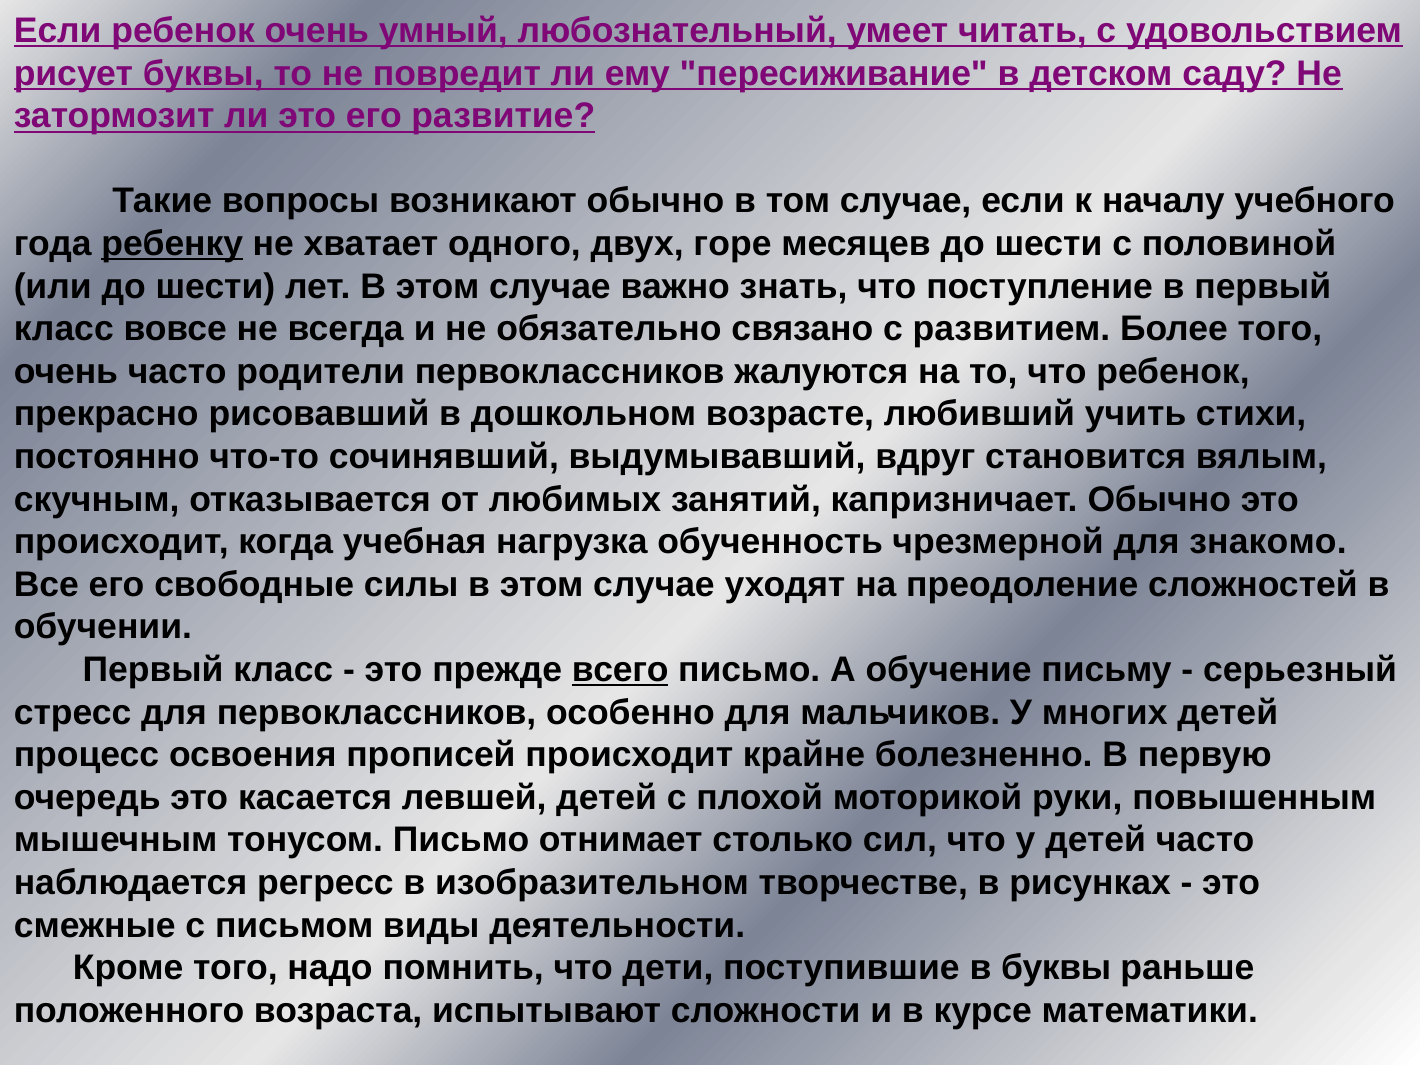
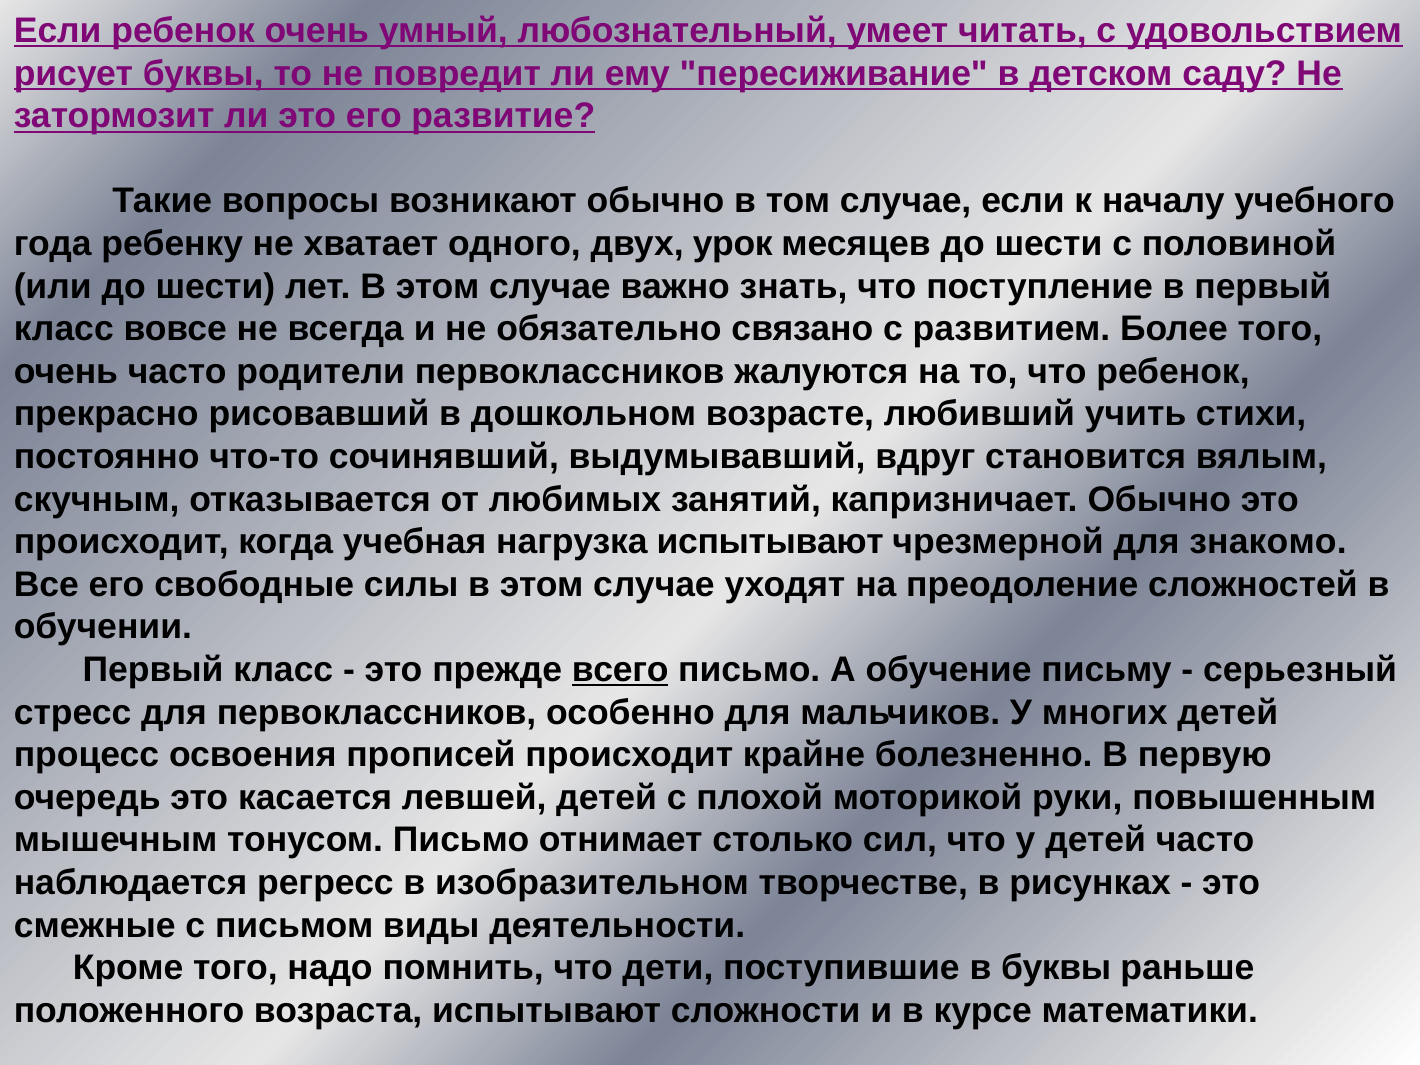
ребенку underline: present -> none
горе: горе -> урок
нагрузка обученность: обученность -> испытывают
